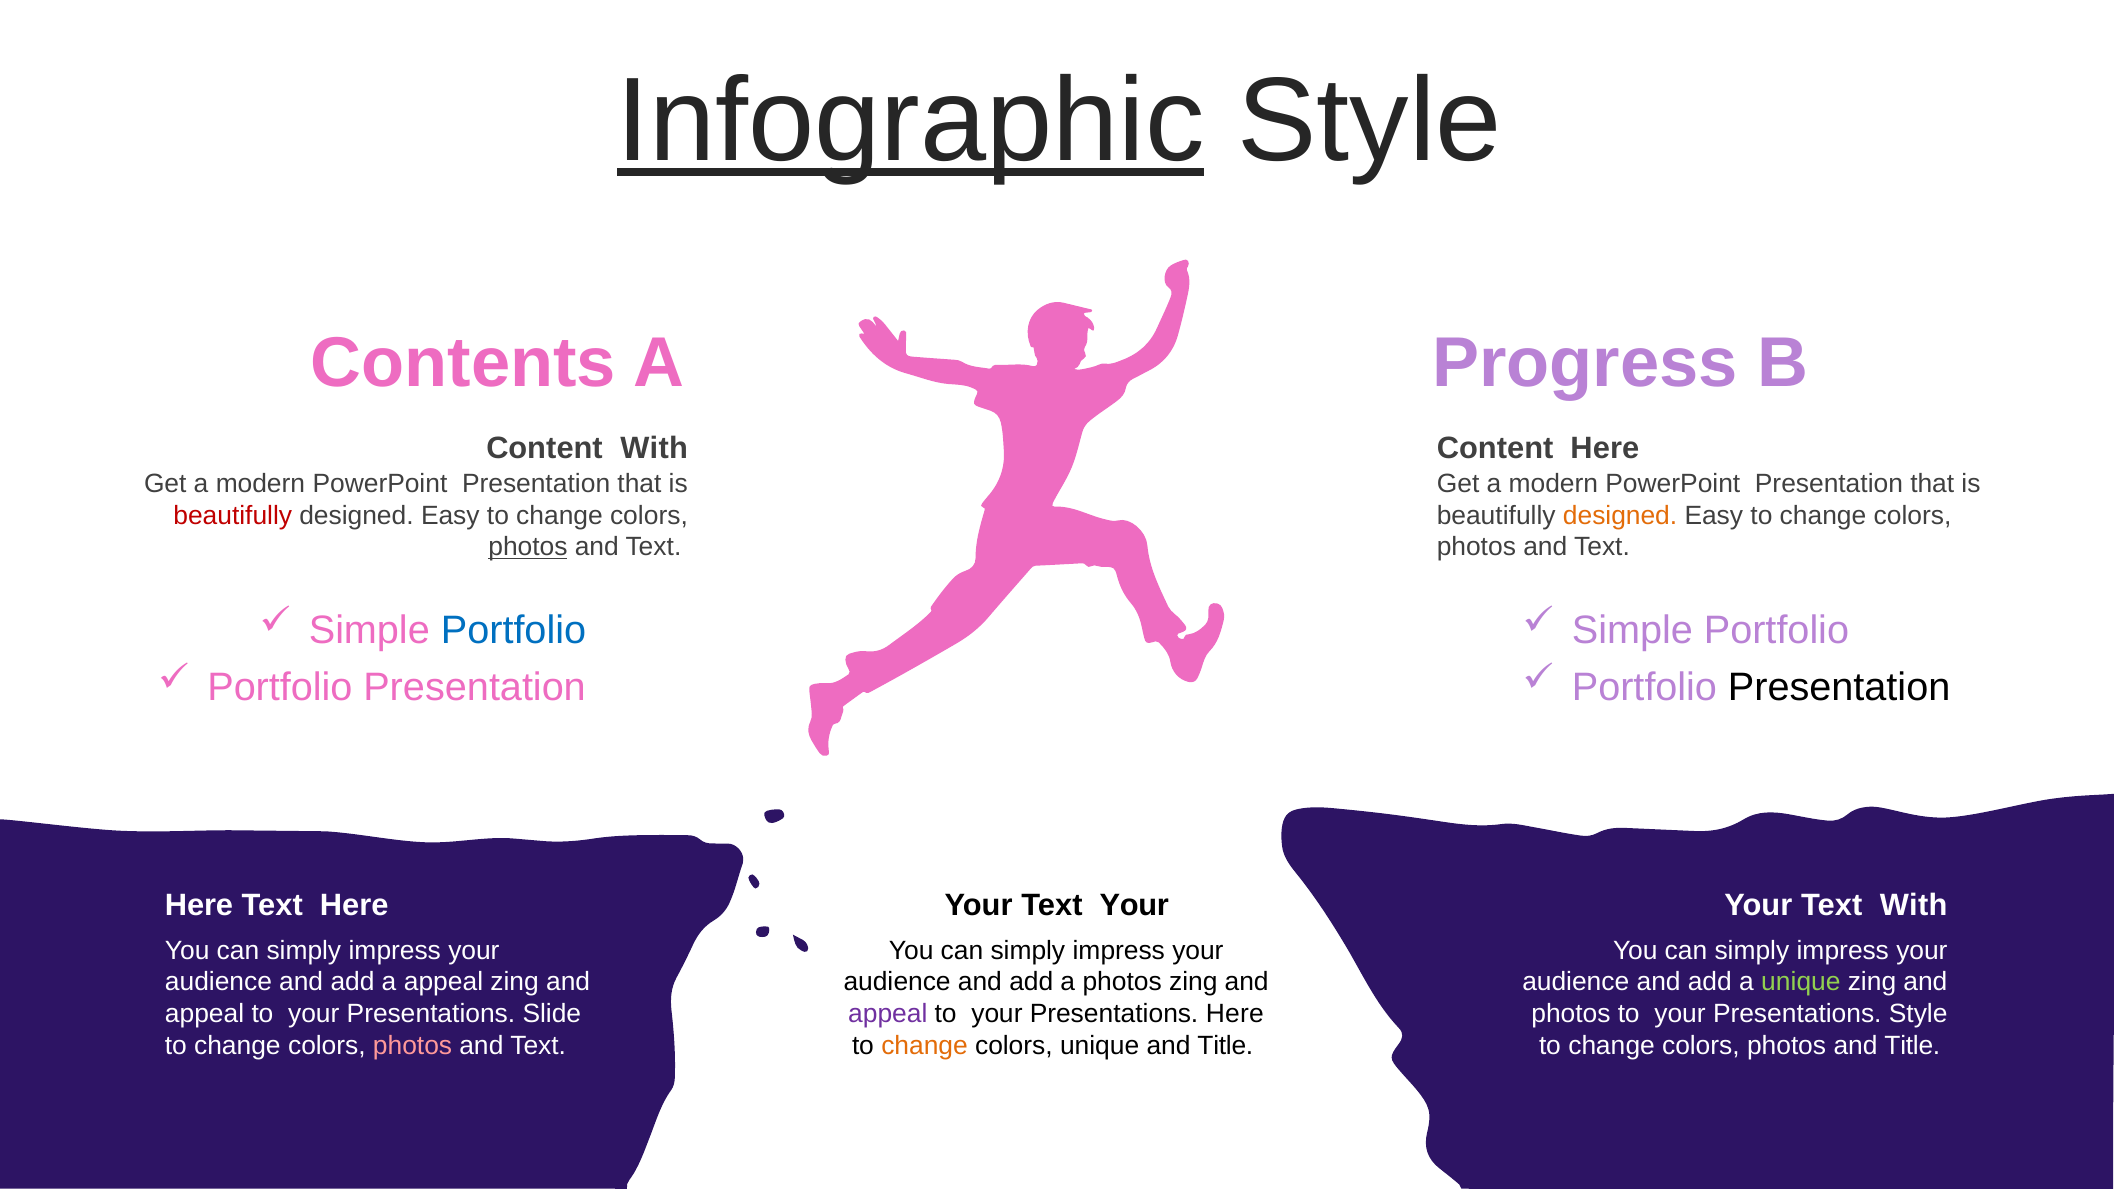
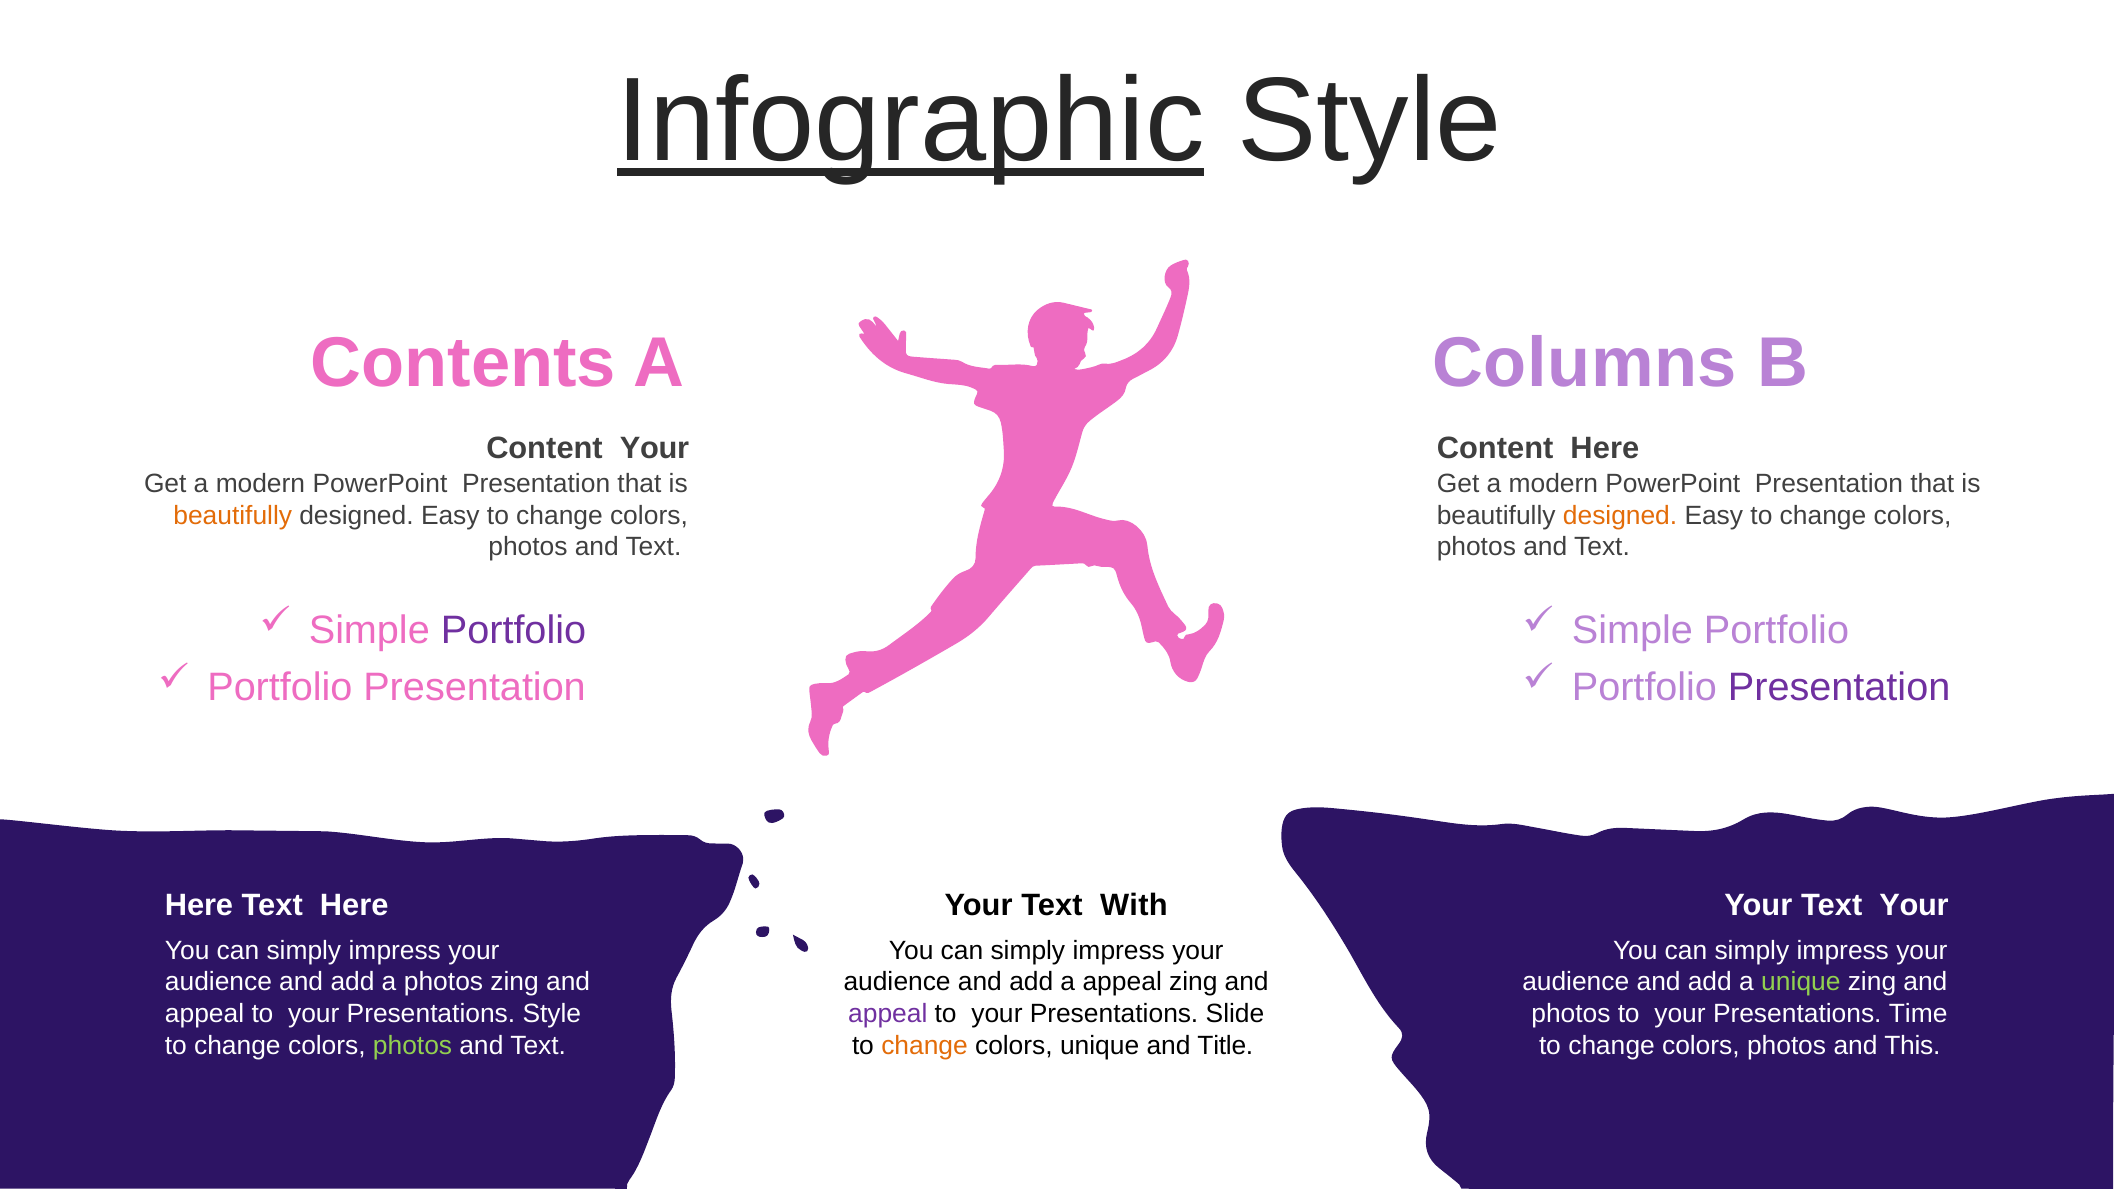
Progress: Progress -> Columns
Content With: With -> Your
beautifully at (233, 515) colour: red -> orange
photos at (528, 547) underline: present -> none
Portfolio at (514, 631) colour: blue -> purple
Presentation at (1839, 688) colour: black -> purple
Text Your: Your -> With
Text With: With -> Your
a appeal: appeal -> photos
a photos: photos -> appeal
Presentations Slide: Slide -> Style
Presentations Here: Here -> Slide
Presentations Style: Style -> Time
photos at (413, 1046) colour: pink -> light green
photos and Title: Title -> This
